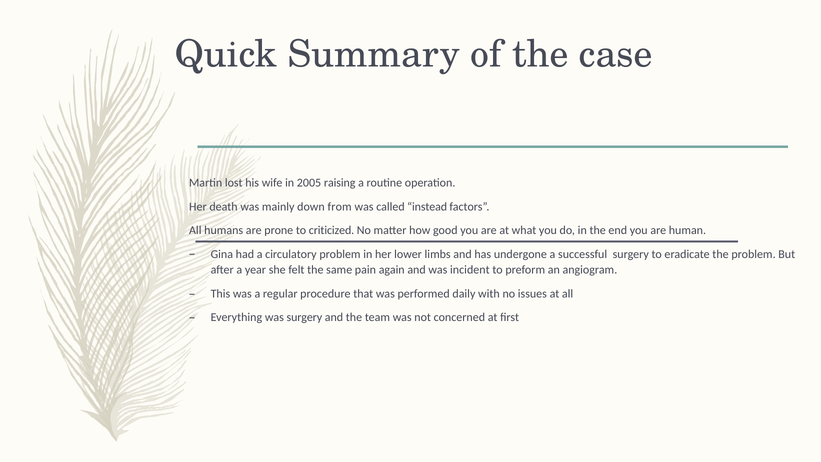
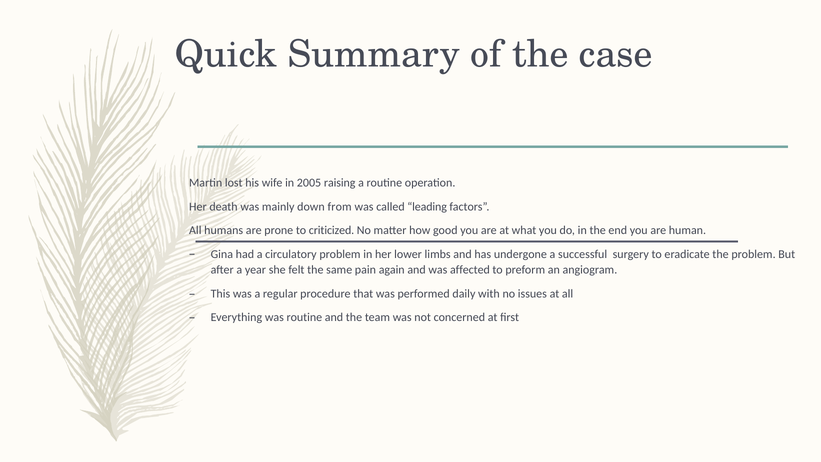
instead: instead -> leading
incident: incident -> affected
was surgery: surgery -> routine
